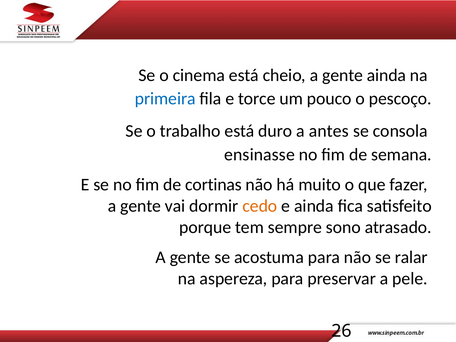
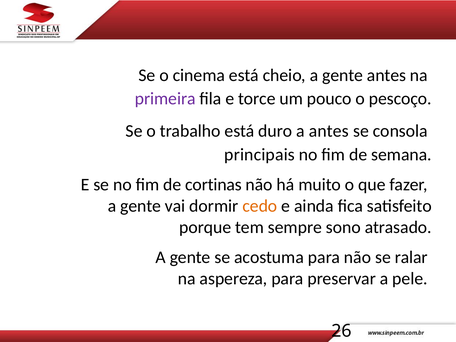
gente ainda: ainda -> antes
primeira colour: blue -> purple
ensinasse: ensinasse -> principais
